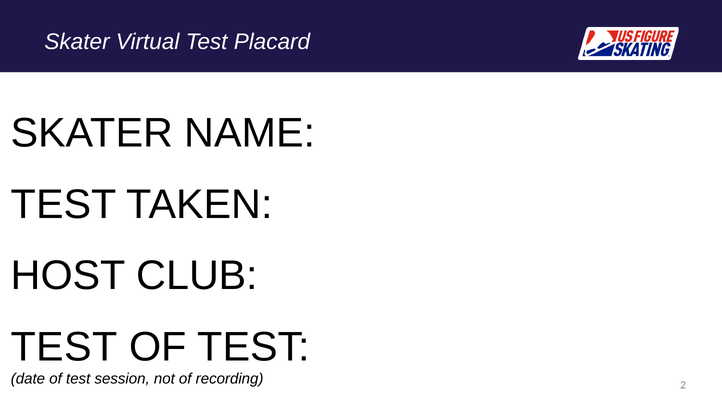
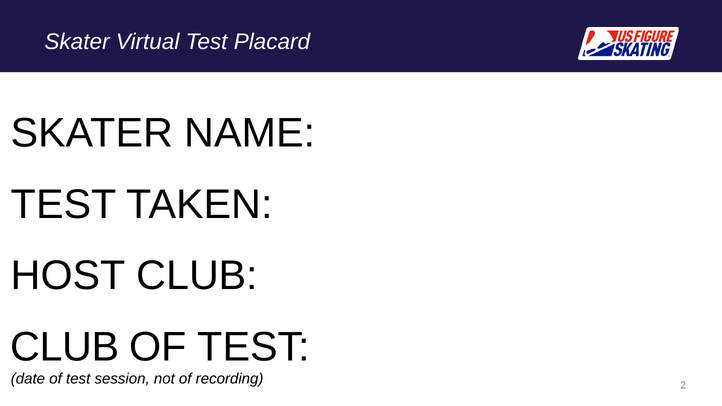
TEST at (64, 347): TEST -> CLUB
